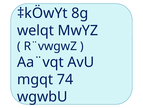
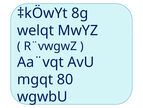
74: 74 -> 80
